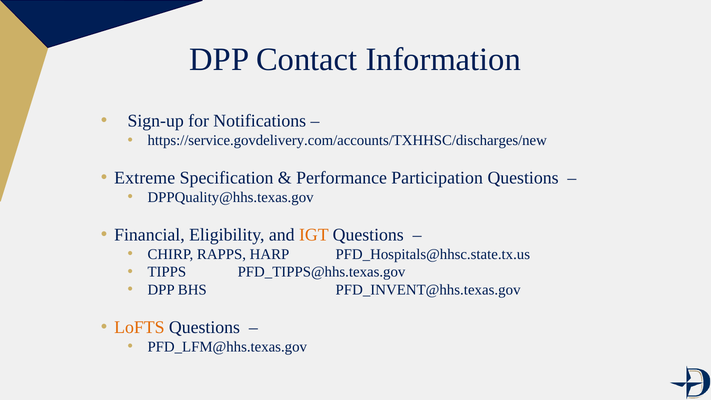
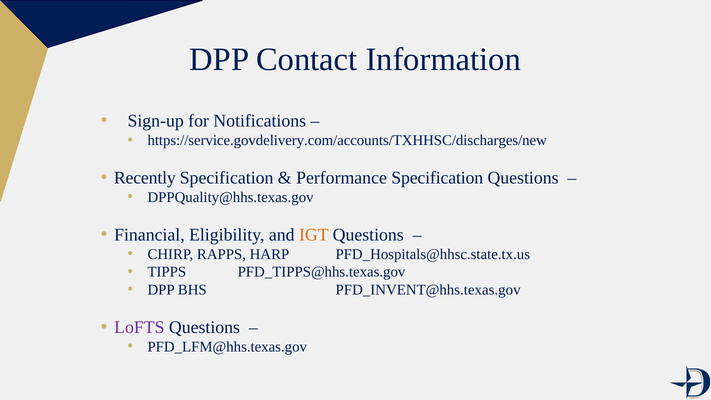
Extreme: Extreme -> Recently
Performance Participation: Participation -> Specification
LoFTS colour: orange -> purple
